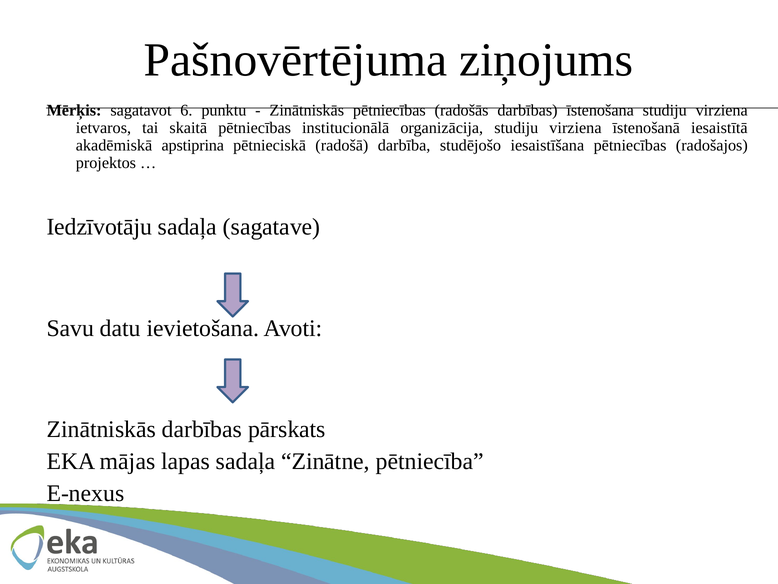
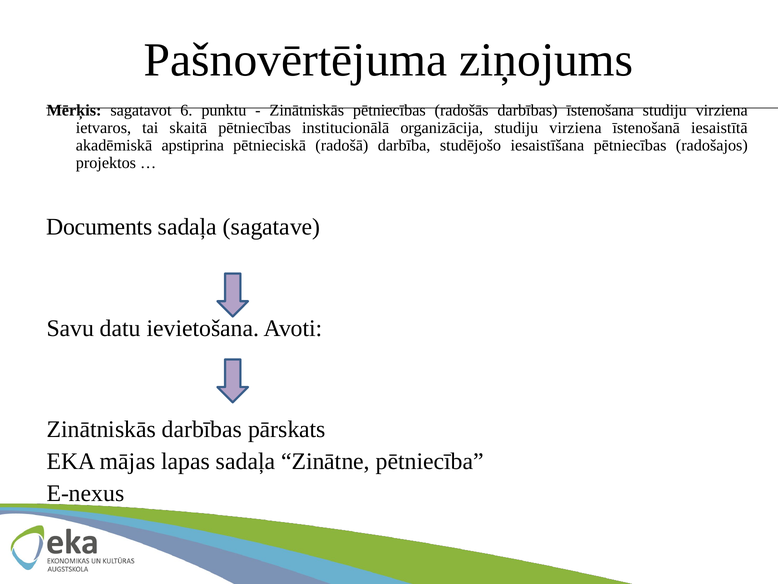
Iedzīvotāju: Iedzīvotāju -> Documents
